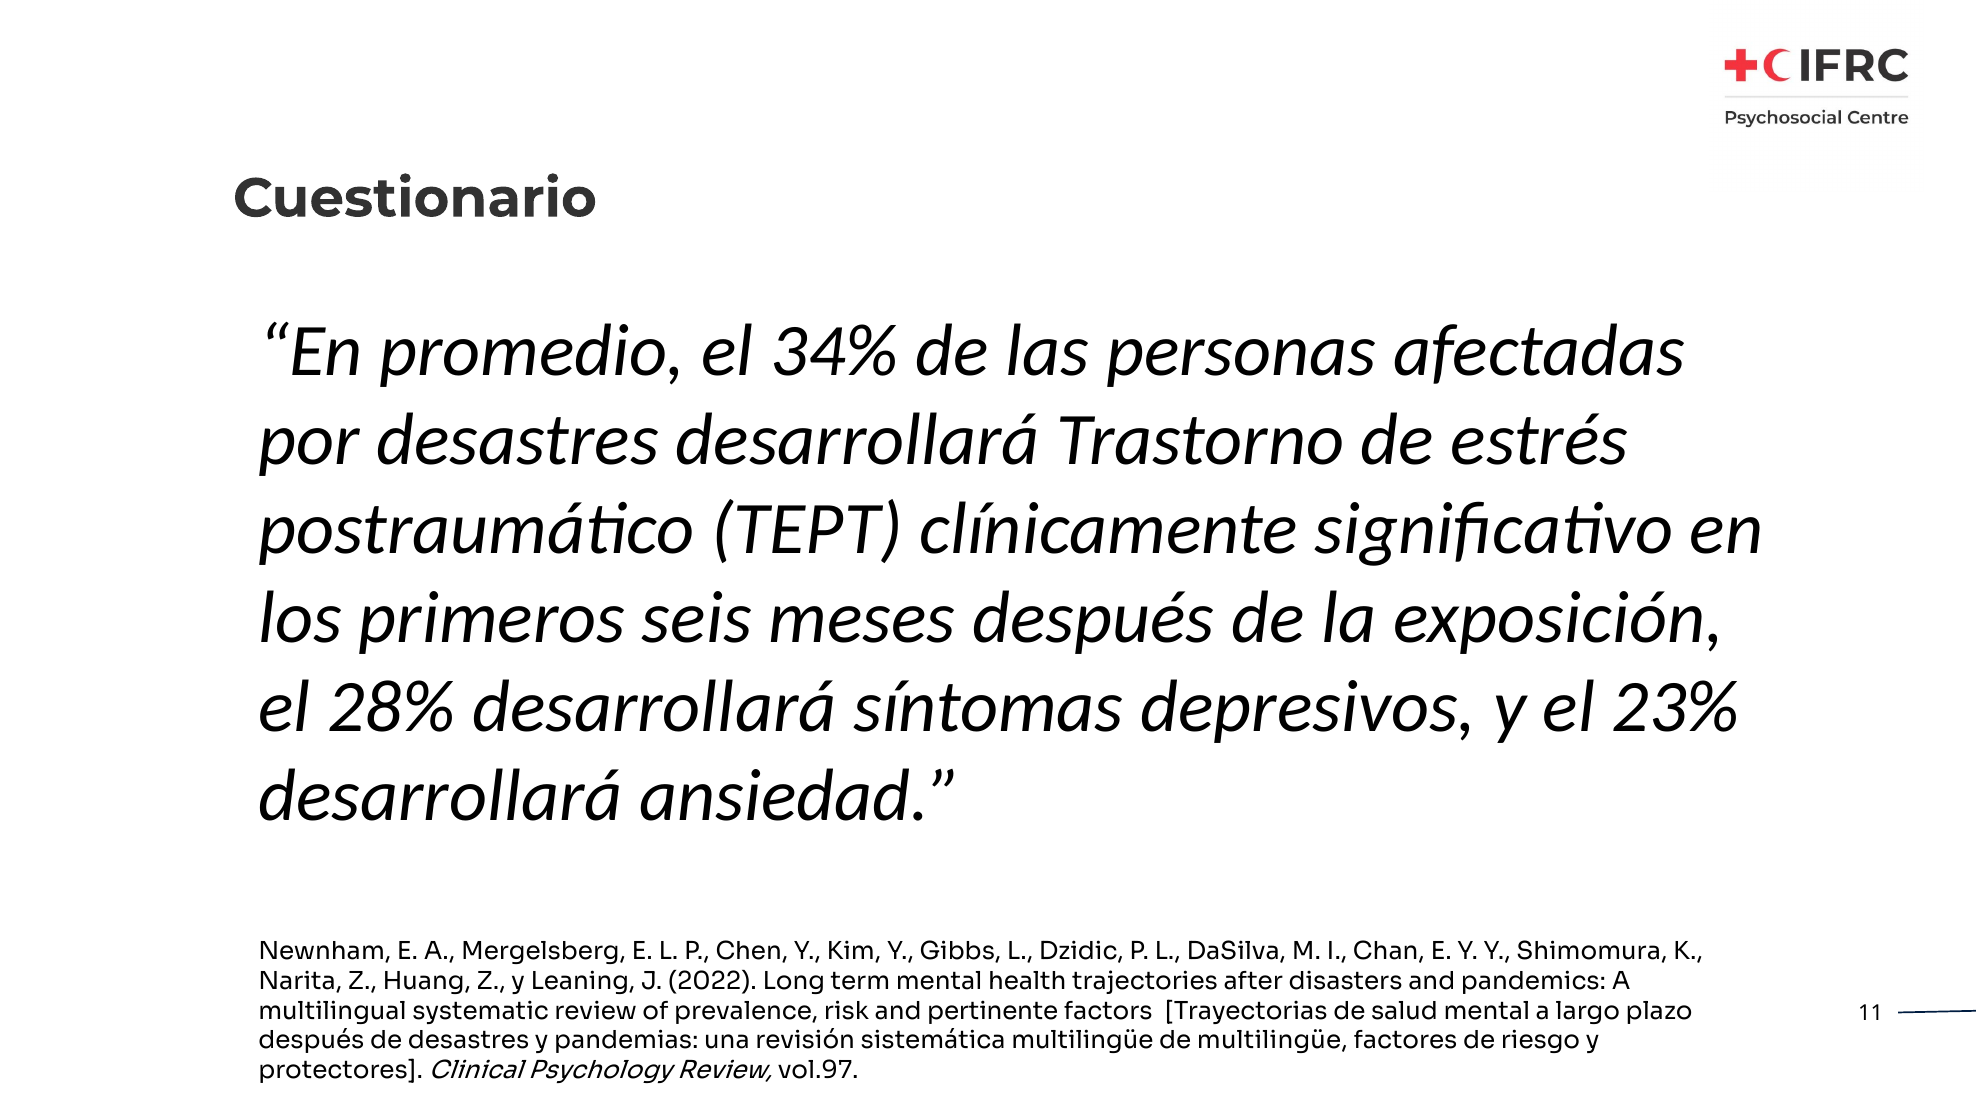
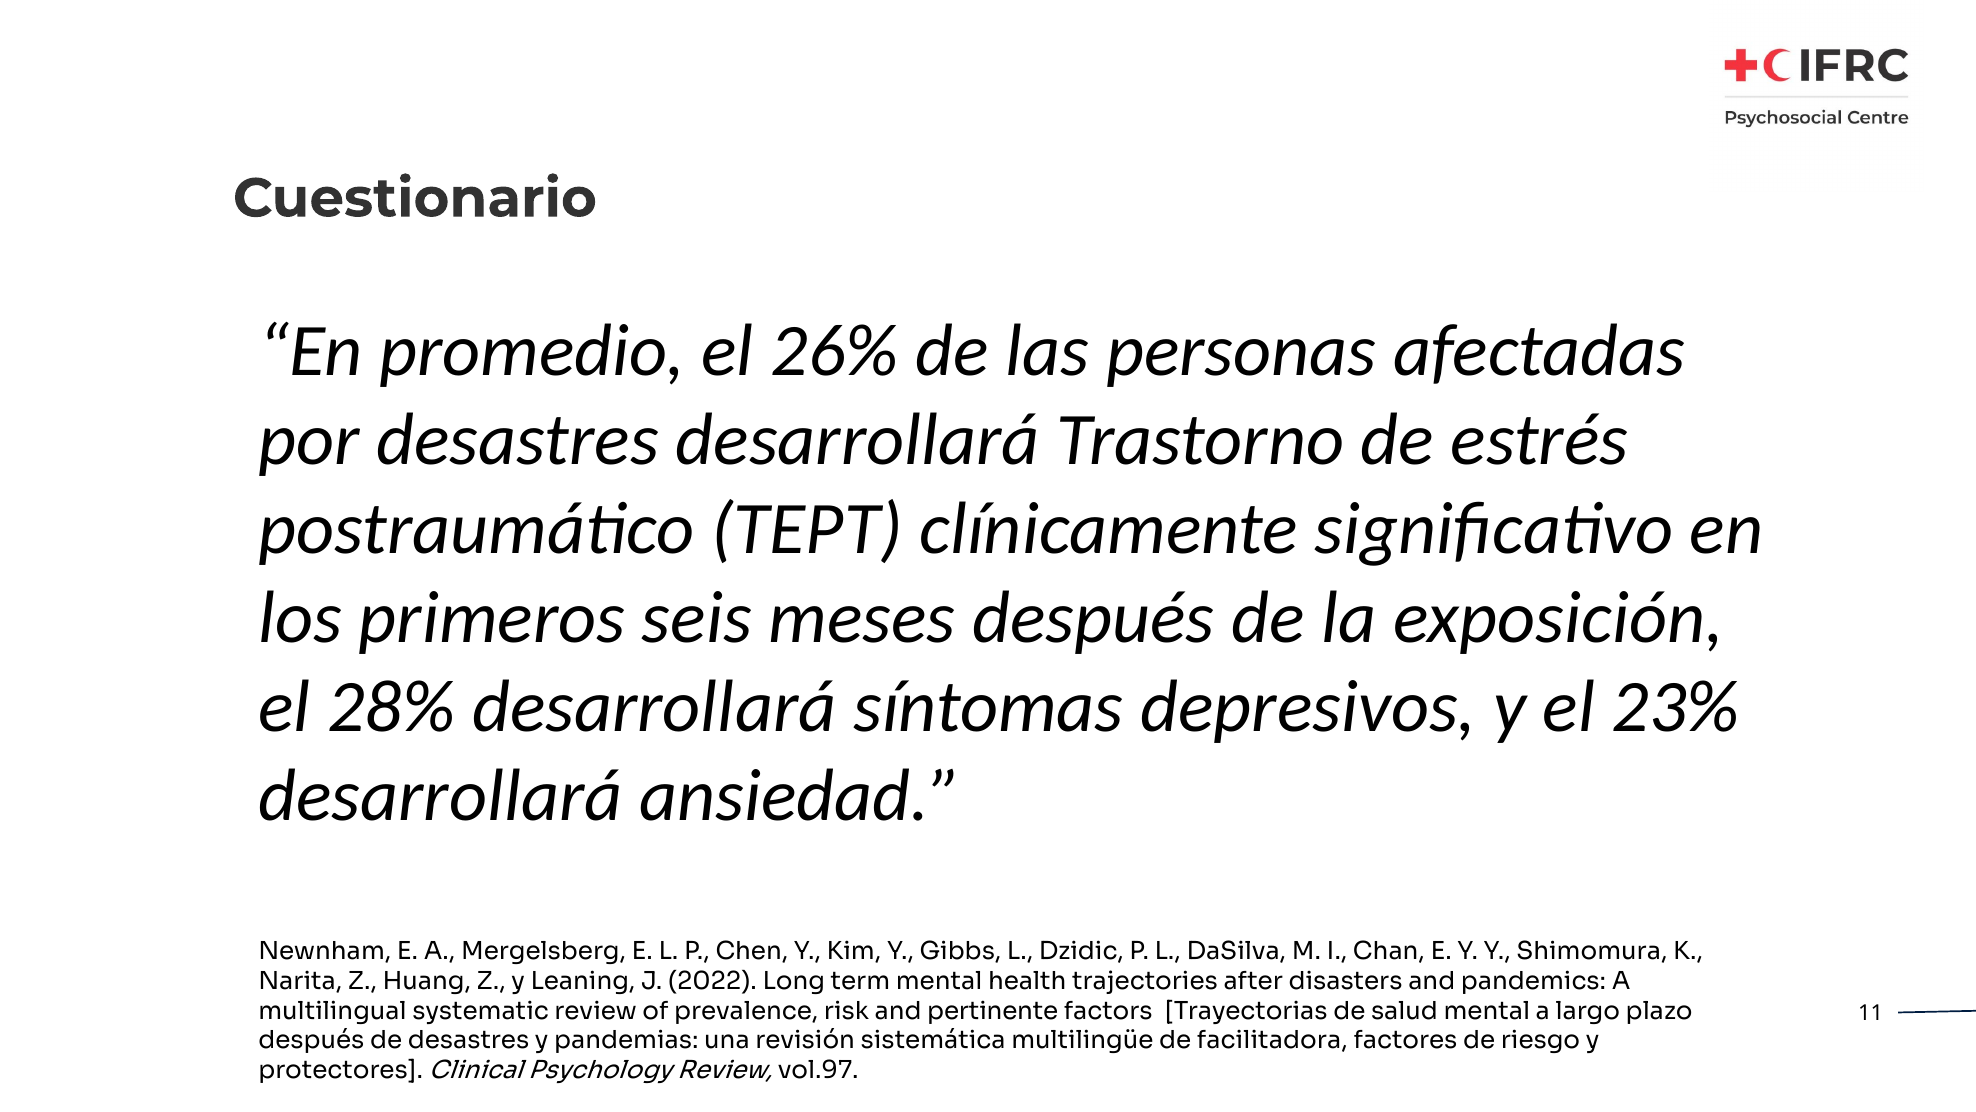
34%: 34% -> 26%
de multilingüe: multilingüe -> facilitadora
